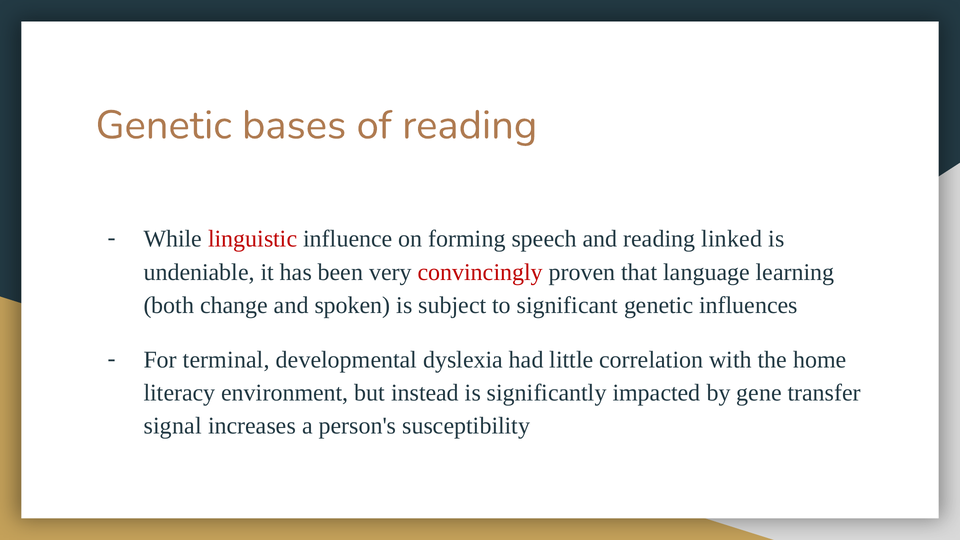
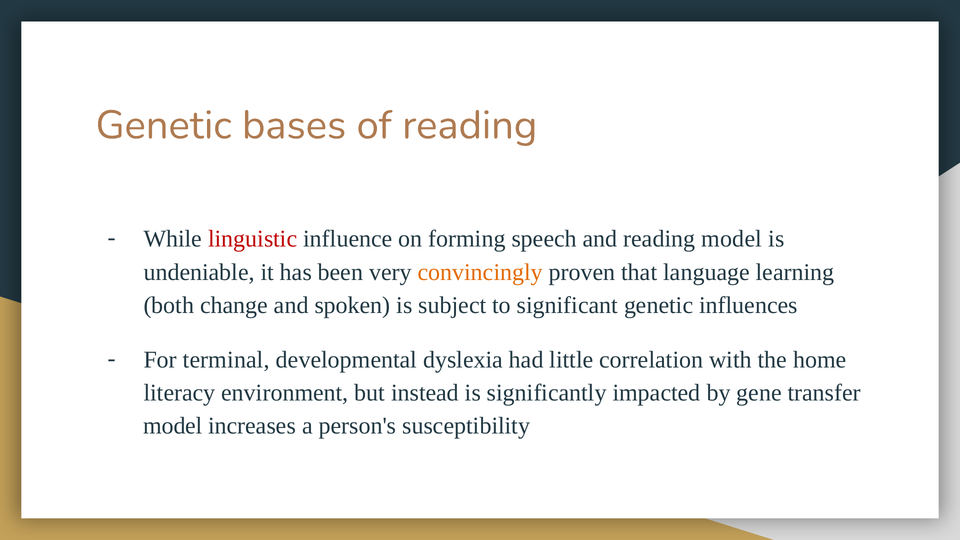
reading linked: linked -> model
convincingly colour: red -> orange
signal at (173, 426): signal -> model
